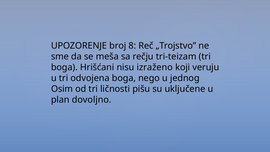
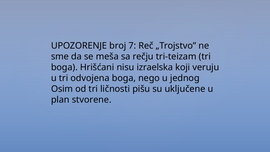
8: 8 -> 7
izraženo: izraženo -> izraelska
dovoljno: dovoljno -> stvorene
